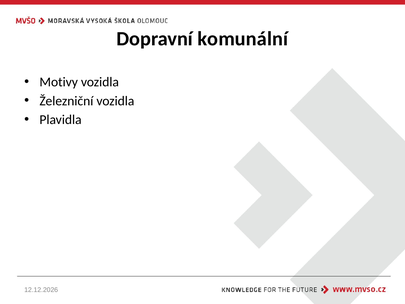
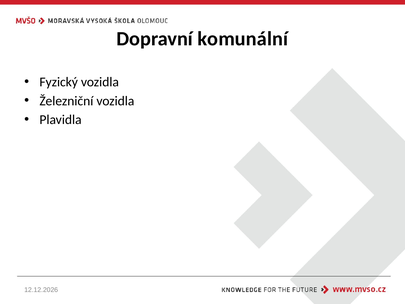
Motivy: Motivy -> Fyzický
